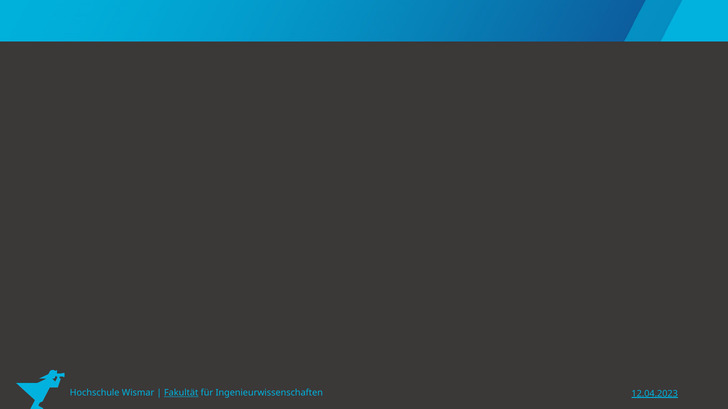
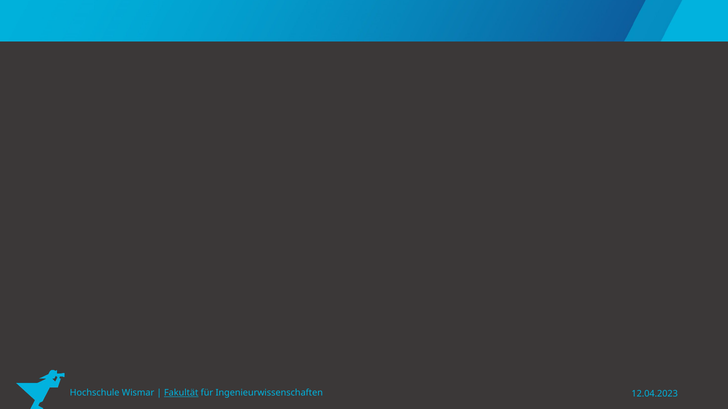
12.04.2023 underline: present -> none
